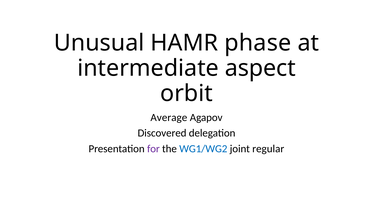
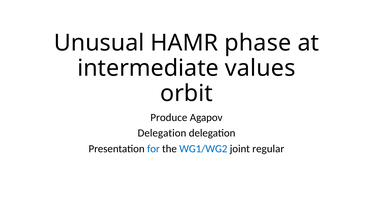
aspect: aspect -> values
Average: Average -> Produce
Discovered at (162, 133): Discovered -> Delegation
for colour: purple -> blue
